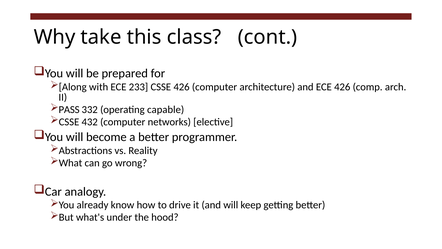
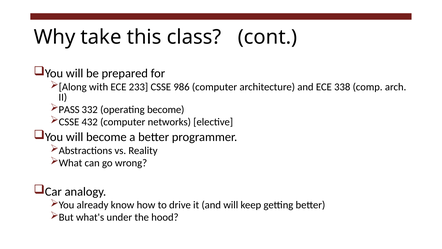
CSSE 426: 426 -> 986
ECE 426: 426 -> 338
operating capable: capable -> become
